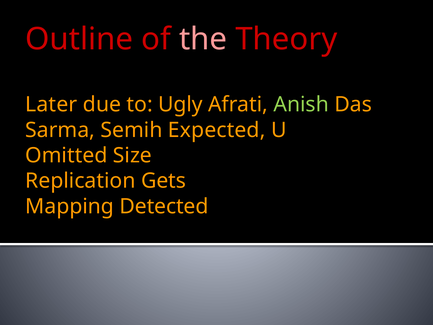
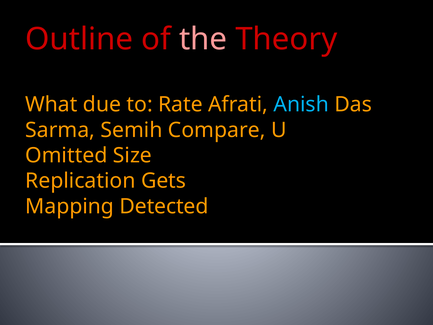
Later: Later -> What
Ugly: Ugly -> Rate
Anish colour: light green -> light blue
Expected: Expected -> Compare
